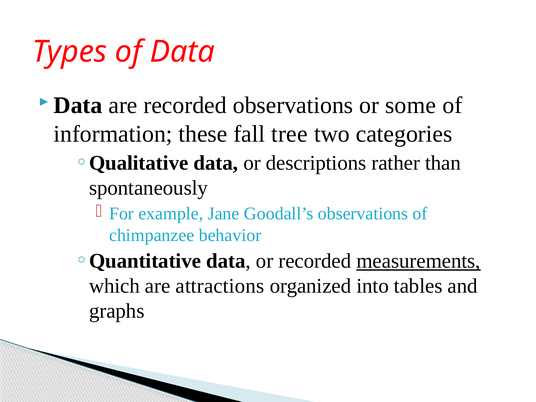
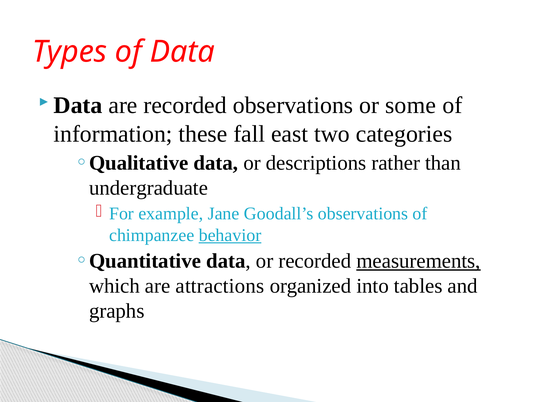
tree: tree -> east
spontaneously: spontaneously -> undergraduate
behavior underline: none -> present
